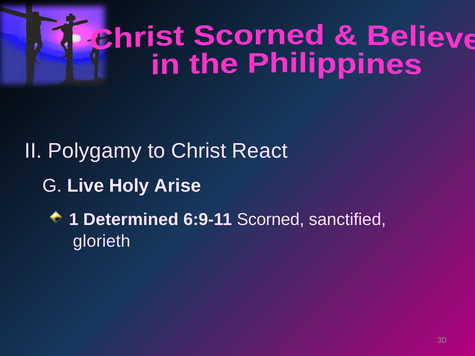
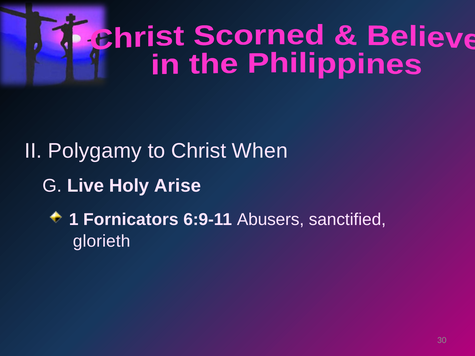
React: React -> When
Determined: Determined -> Fornicators
Scorned: Scorned -> Abusers
